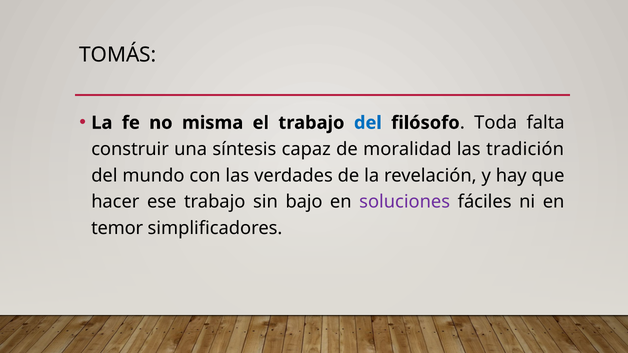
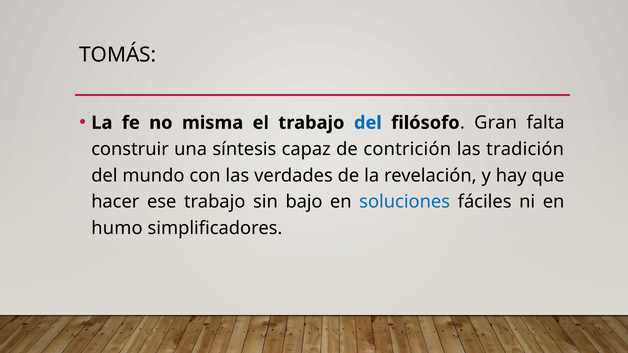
Toda: Toda -> Gran
moralidad: moralidad -> contrición
soluciones colour: purple -> blue
temor: temor -> humo
